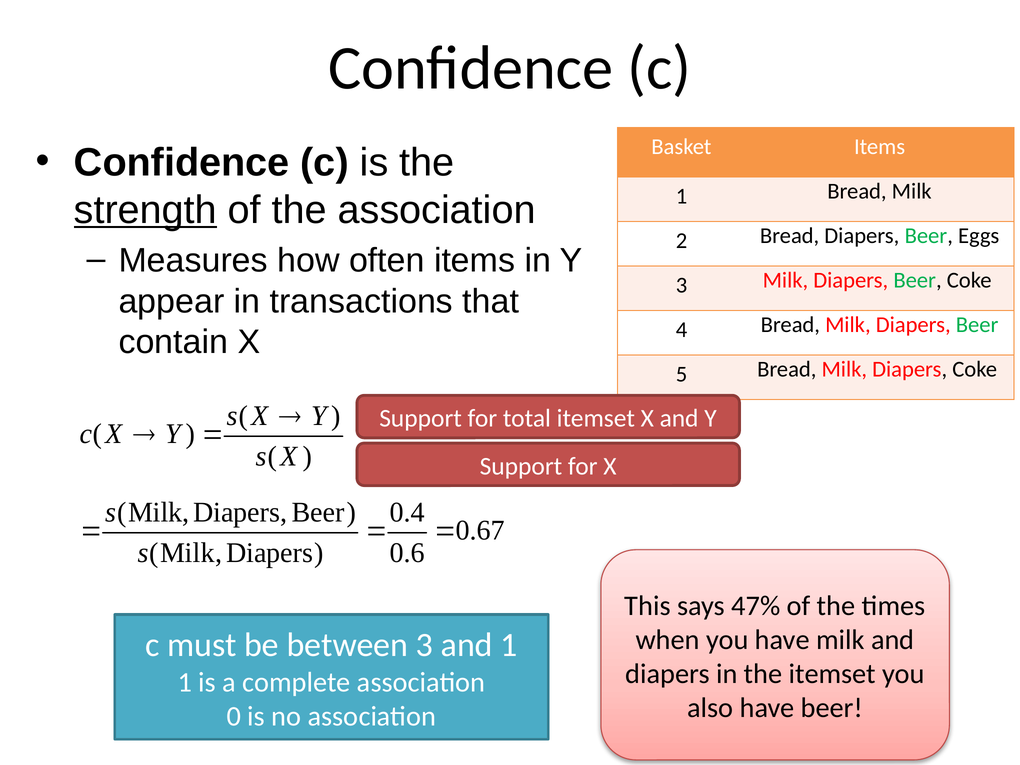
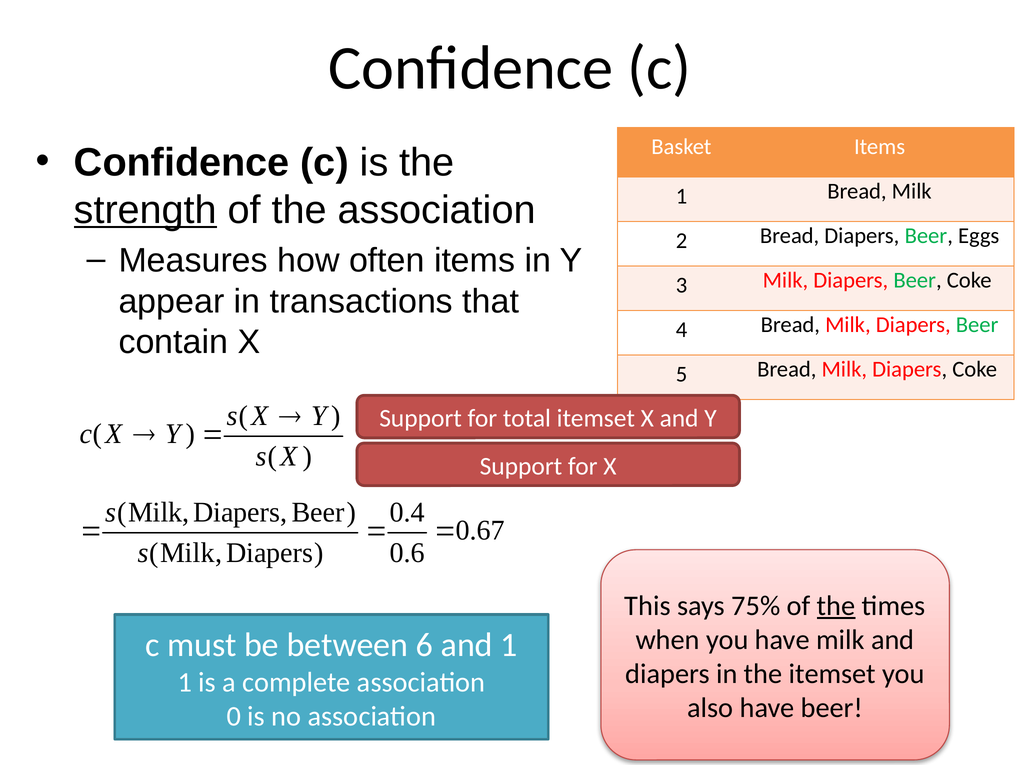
47%: 47% -> 75%
the at (836, 606) underline: none -> present
between 3: 3 -> 6
